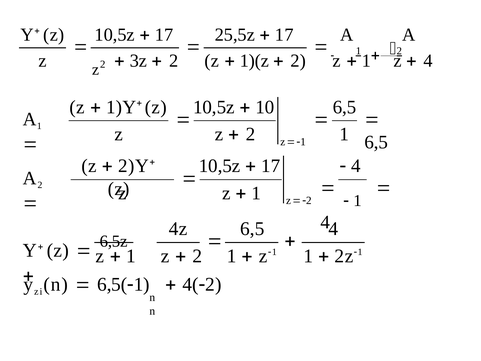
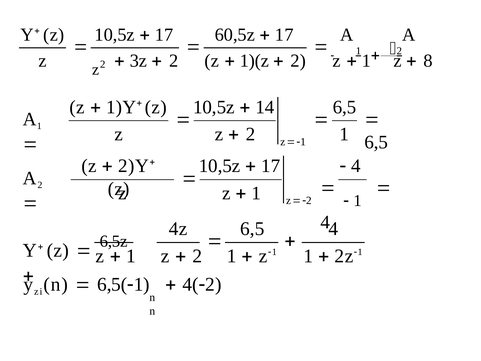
25,5z: 25,5z -> 60,5z
4 at (428, 61): 4 -> 8
10: 10 -> 14
